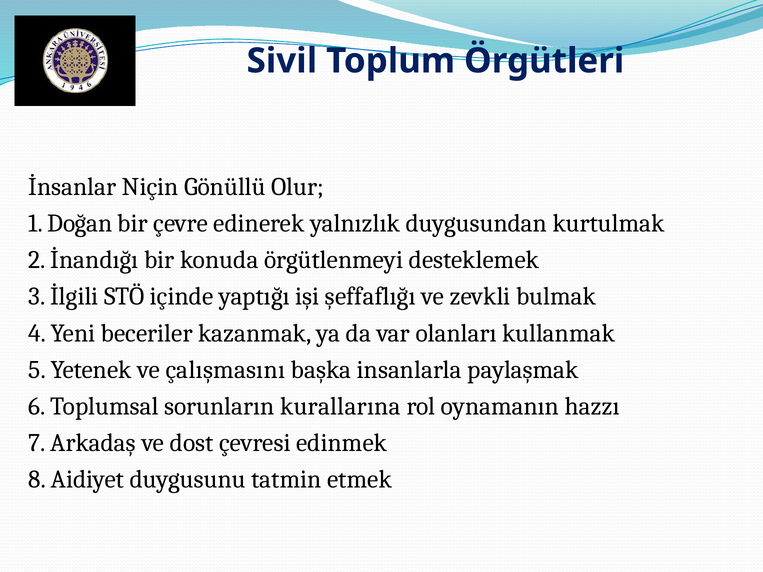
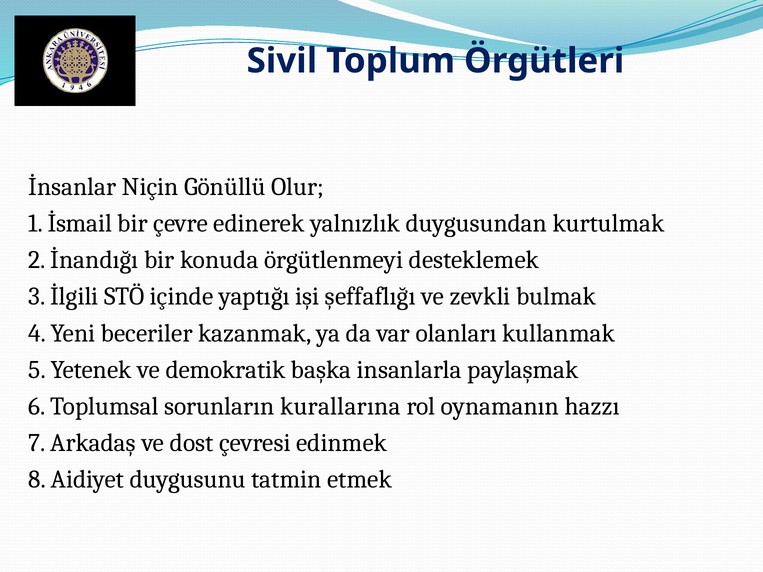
Doğan: Doğan -> İsmail
çalışmasını: çalışmasını -> demokratik
